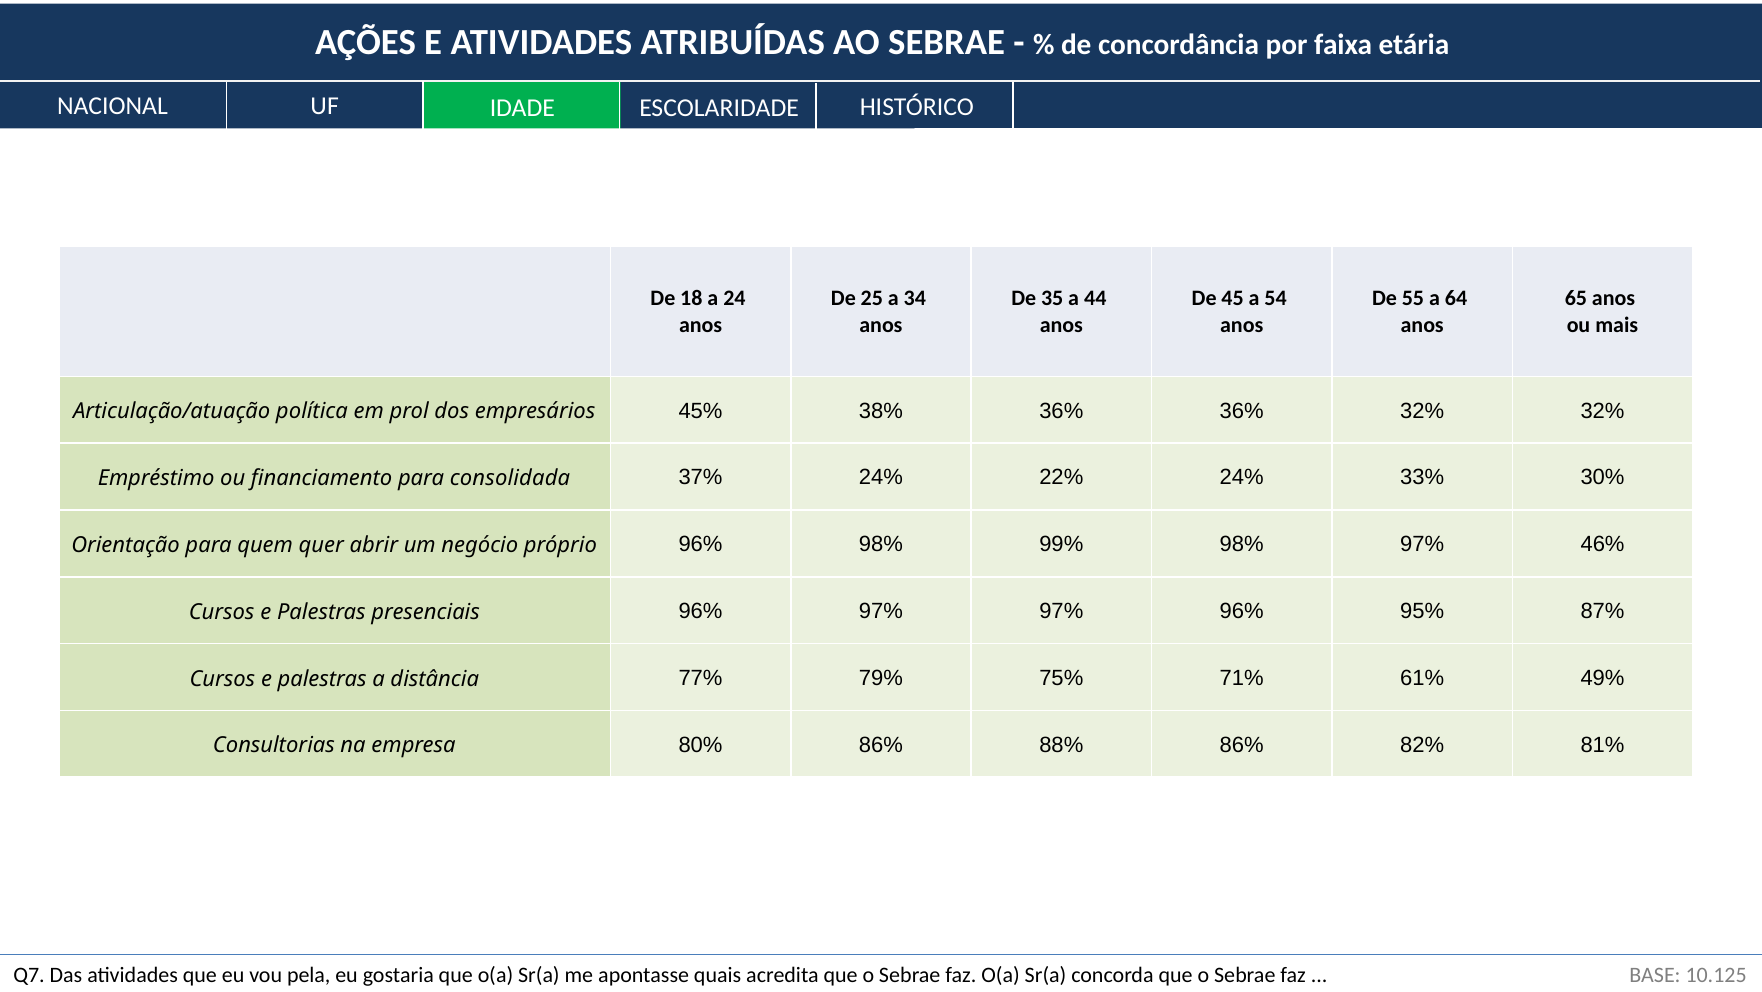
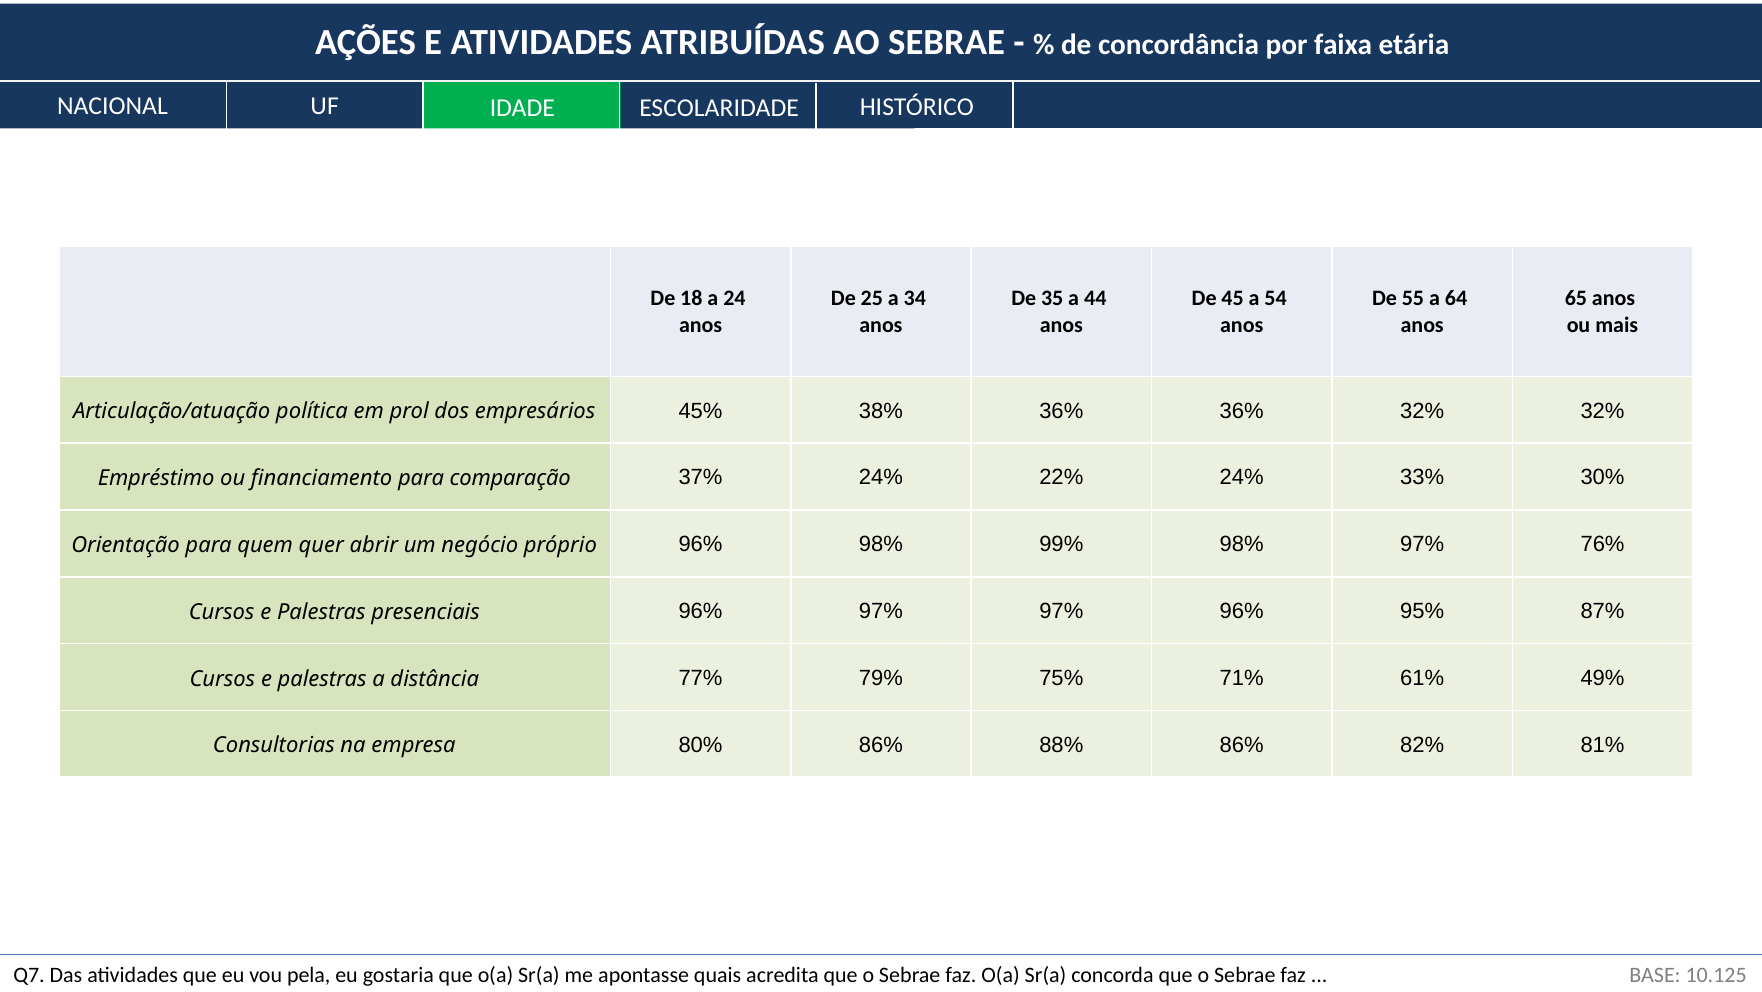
consolidada: consolidada -> comparação
46%: 46% -> 76%
